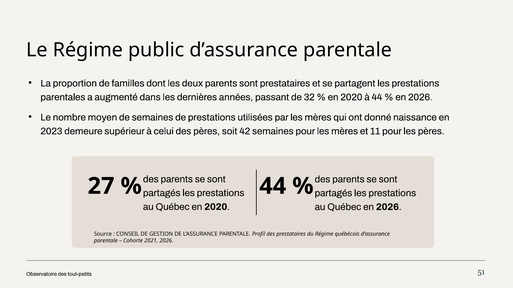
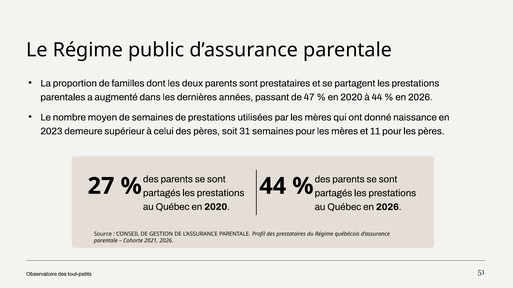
32: 32 -> 47
42: 42 -> 31
